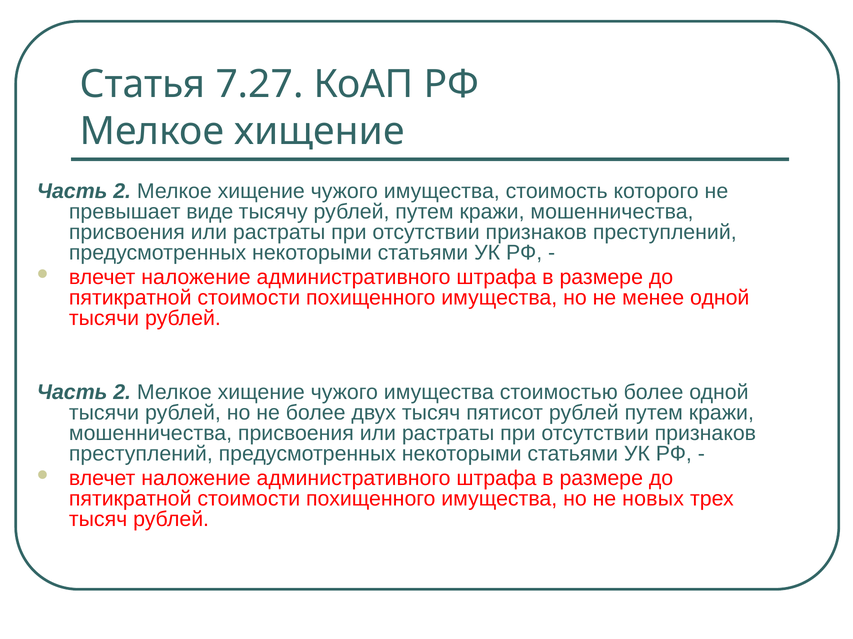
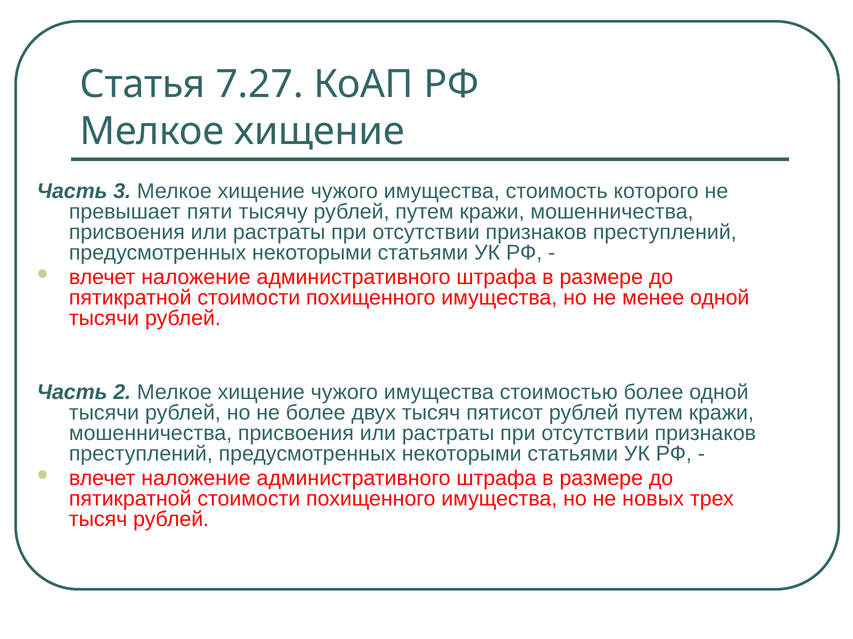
2 at (122, 191): 2 -> 3
виде: виде -> пяти
